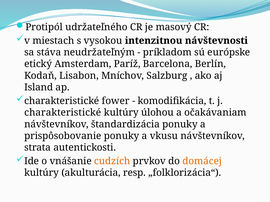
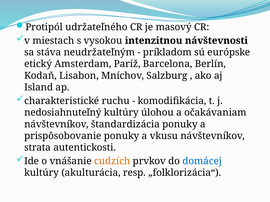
fower: fower -> ruchu
charakteristické at (63, 113): charakteristické -> nedosiahnuteľný
domácej colour: orange -> blue
